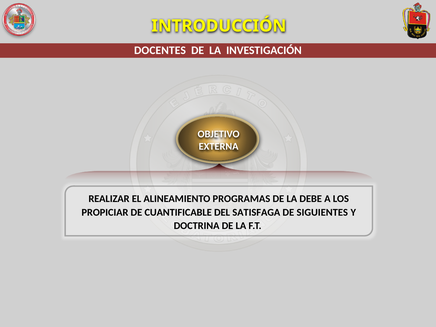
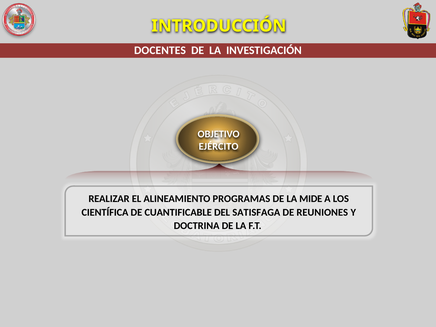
EXTERNA: EXTERNA -> EJÉRCITO
DEBE: DEBE -> MIDE
PROPICIAR: PROPICIAR -> CIENTÍFICA
SIGUIENTES: SIGUIENTES -> REUNIONES
